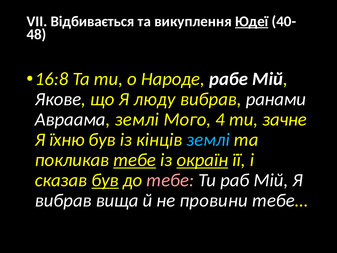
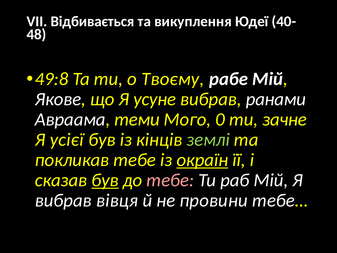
Юдеї underline: present -> none
16:8: 16:8 -> 49:8
Народе: Народе -> Твоєму
люду: люду -> усуне
Авраама землі: землі -> теми
4: 4 -> 0
їхню: їхню -> усієї
землі at (208, 140) colour: light blue -> light green
тебе at (135, 160) underline: present -> none
вища: вища -> вівця
